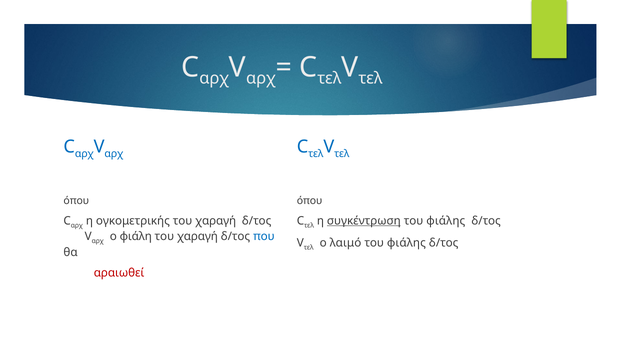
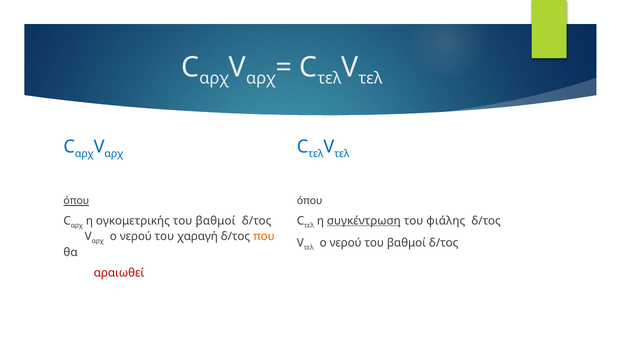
όπου at (76, 201) underline: none -> present
χαραγή at (216, 221): χαραγή -> βαθμοί
φιάλη at (136, 237): φιάλη -> νερού
που colour: blue -> orange
λαιμό at (345, 243): λαιμό -> νερού
φιάλης at (406, 243): φιάλης -> βαθμοί
